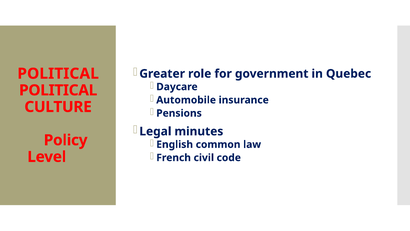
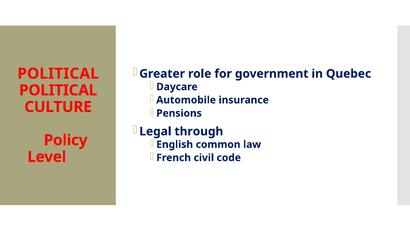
minutes: minutes -> through
